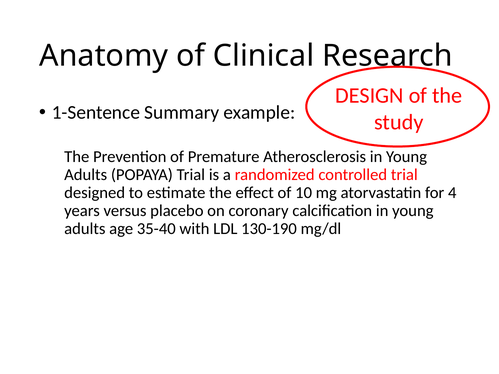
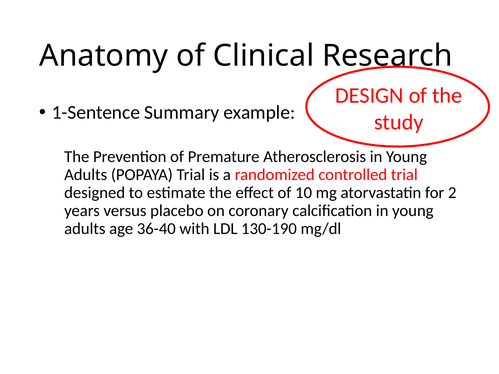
4: 4 -> 2
35-40: 35-40 -> 36-40
